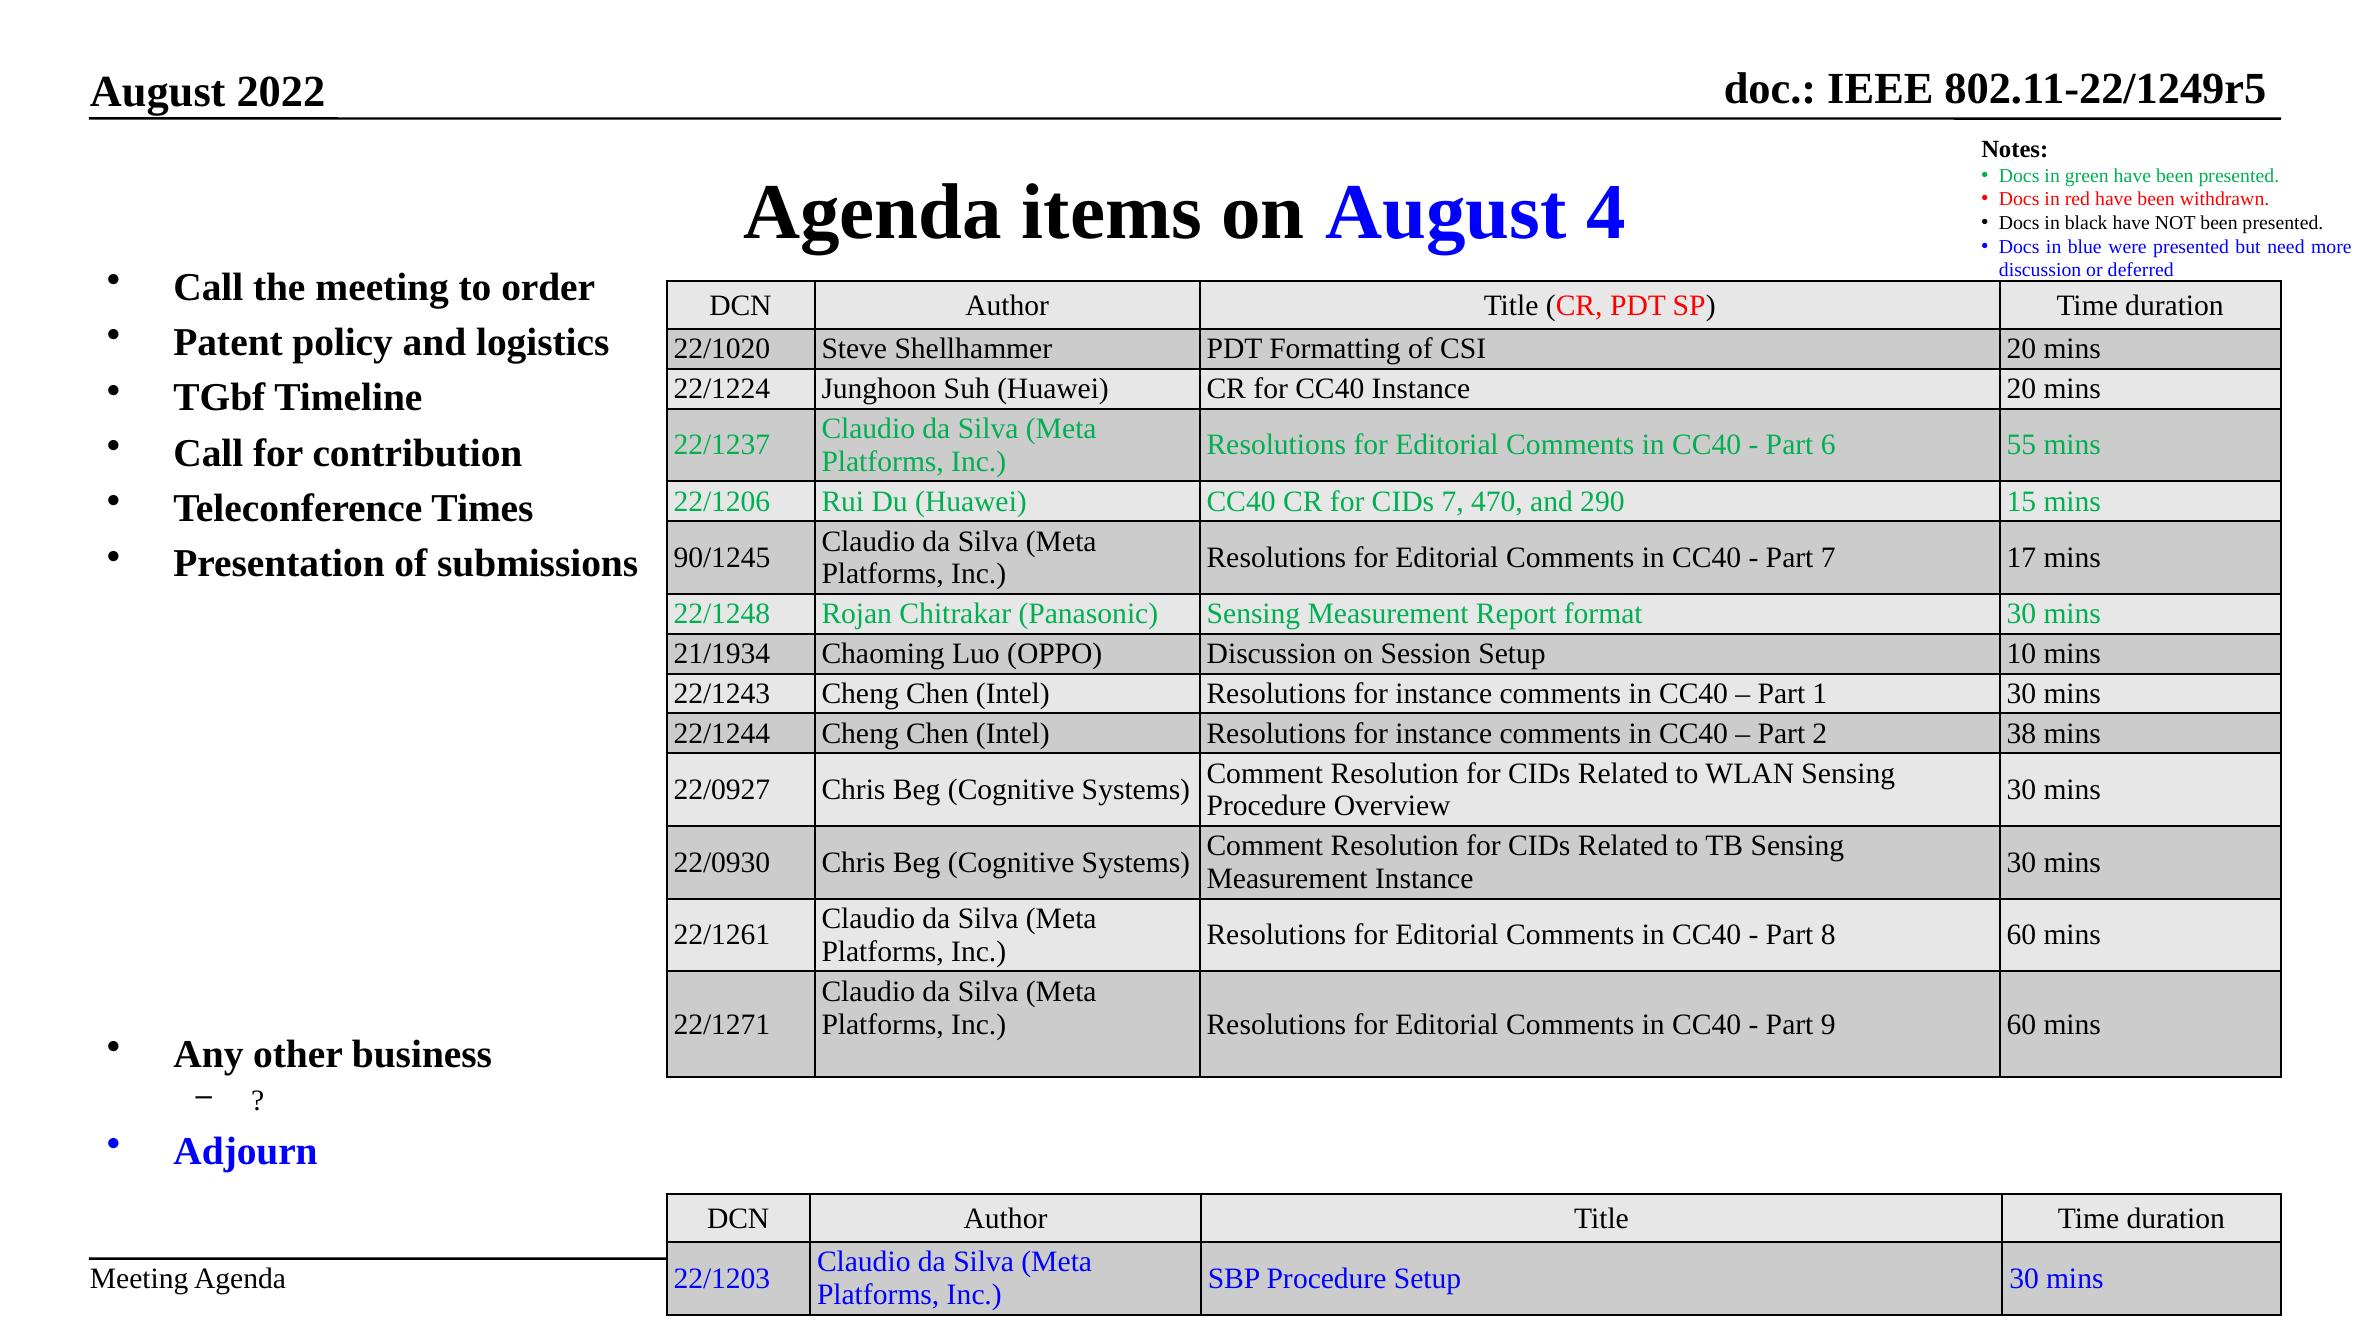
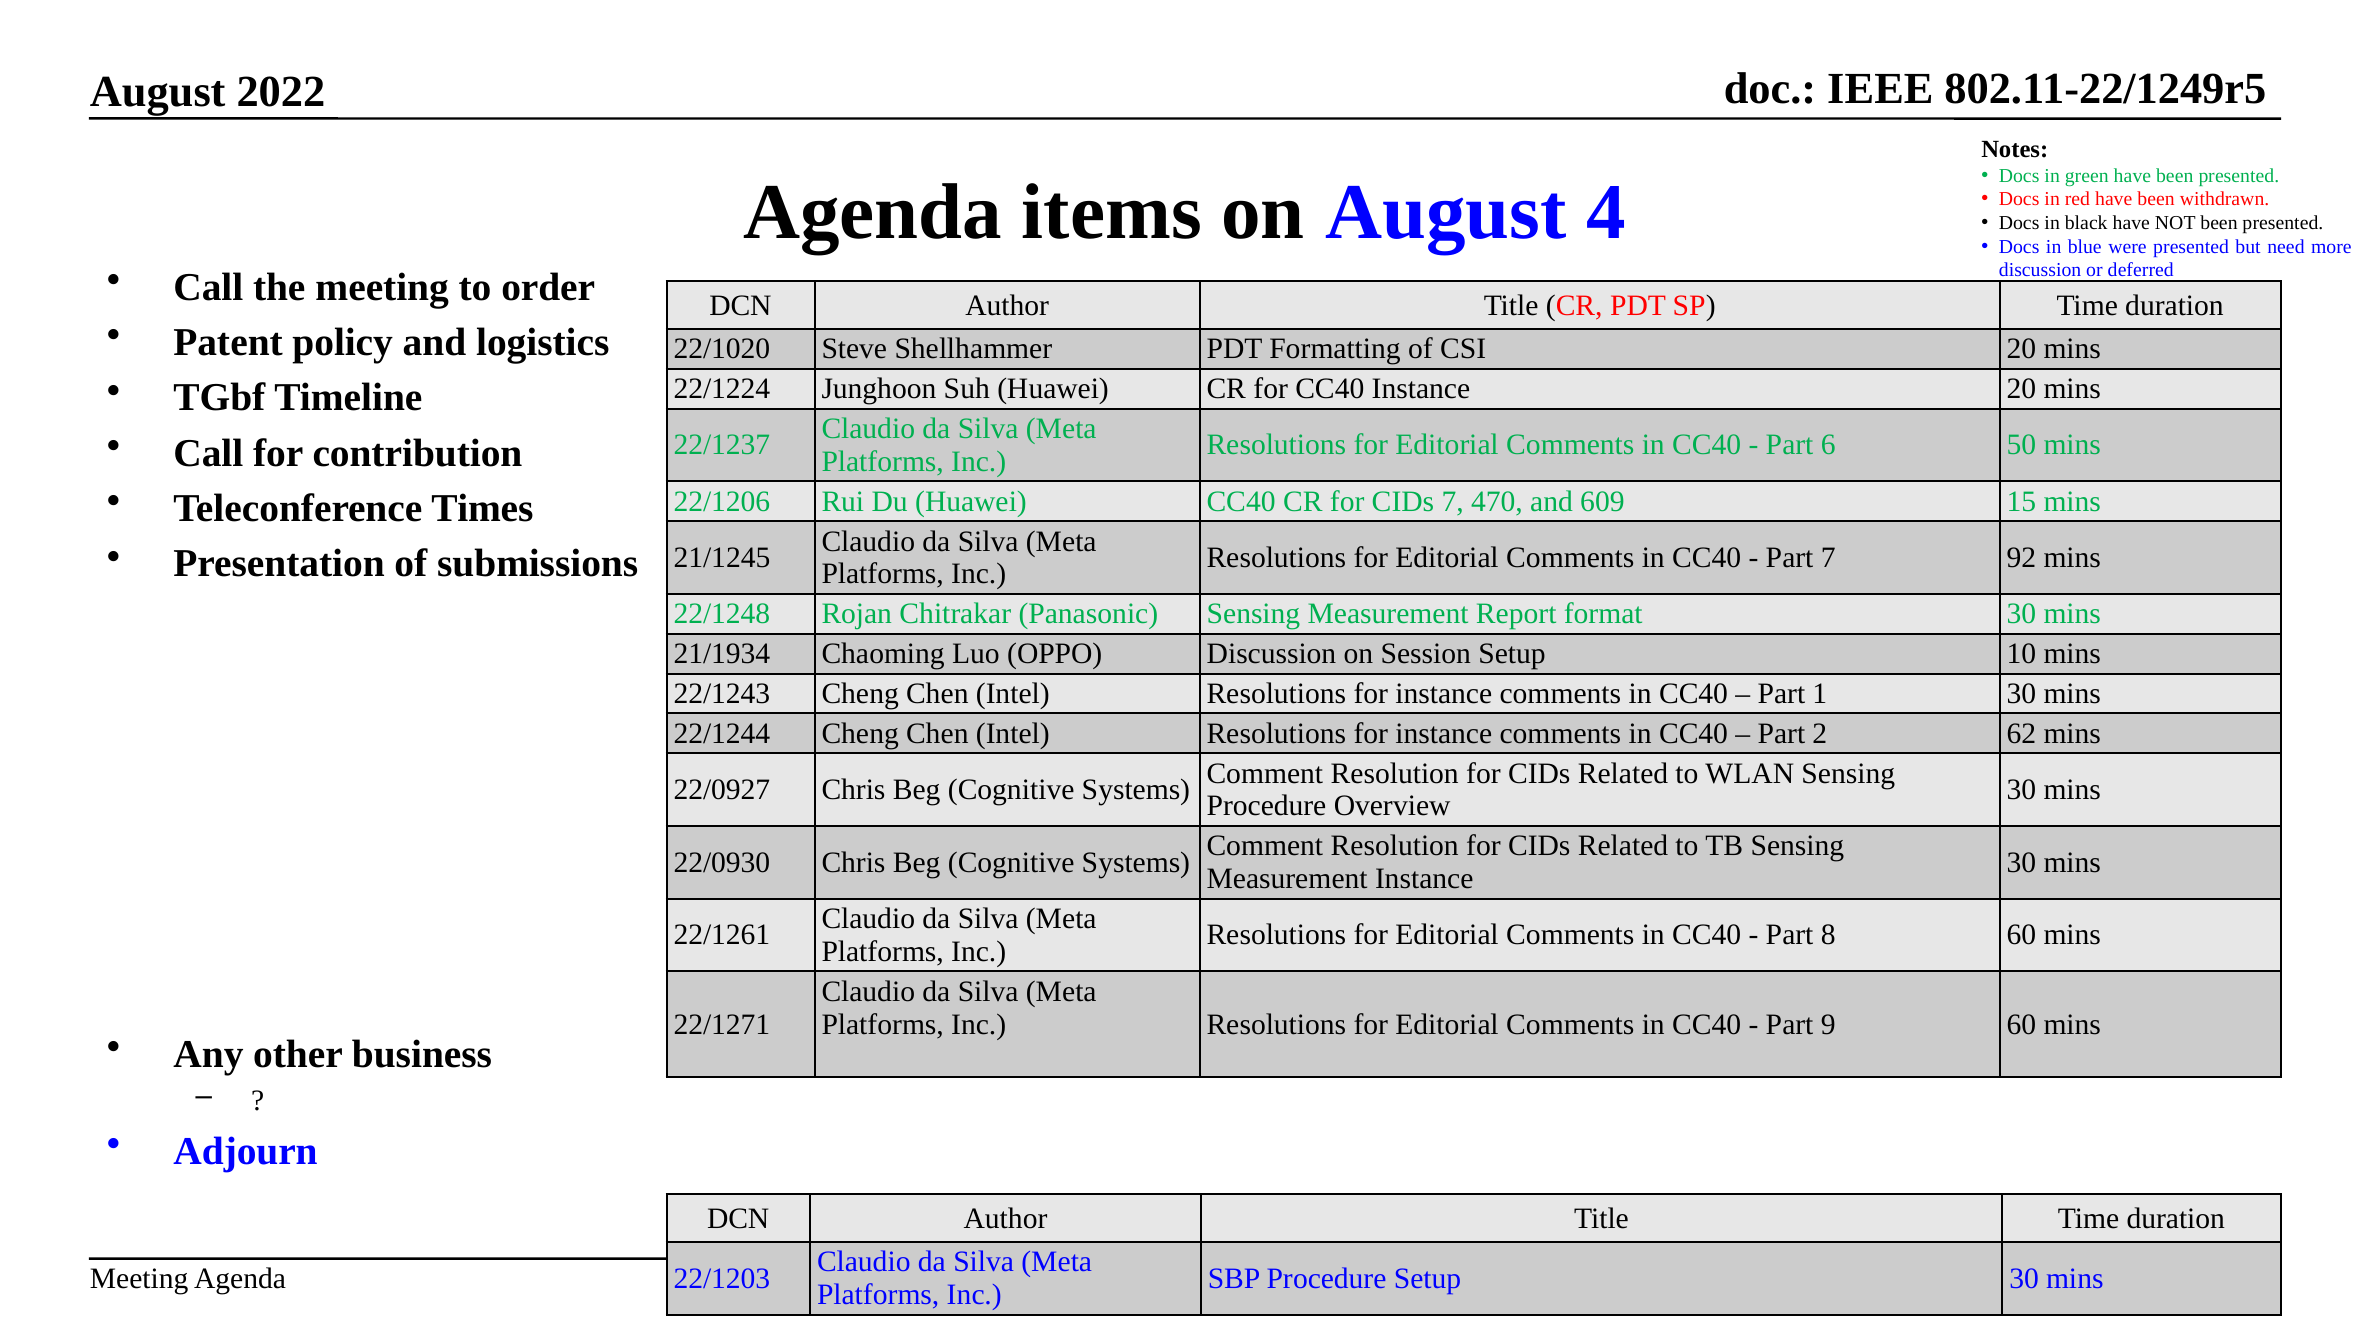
55: 55 -> 50
290: 290 -> 609
90/1245: 90/1245 -> 21/1245
7 17: 17 -> 92
38: 38 -> 62
